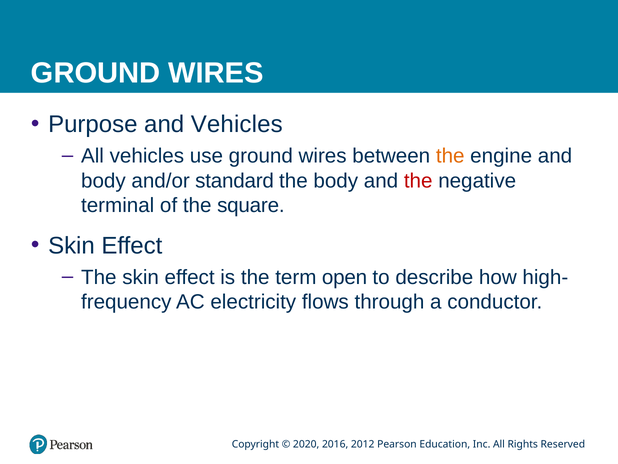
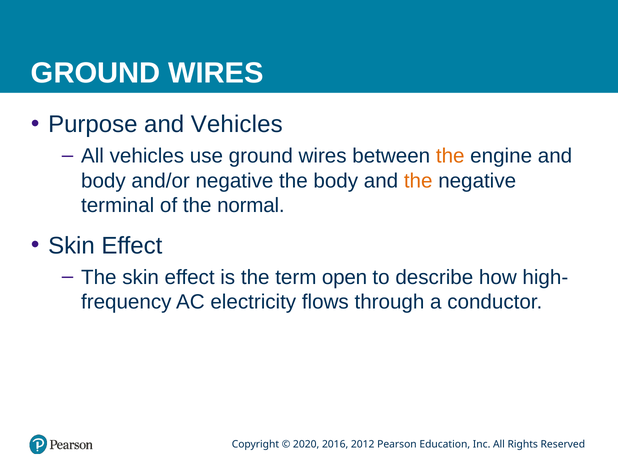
and/or standard: standard -> negative
the at (418, 181) colour: red -> orange
square: square -> normal
